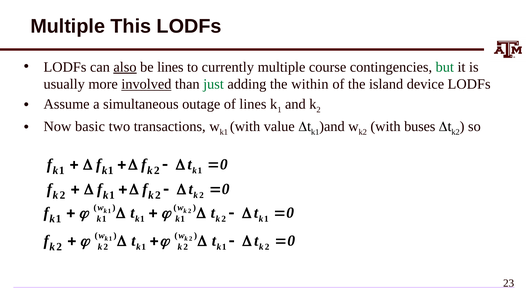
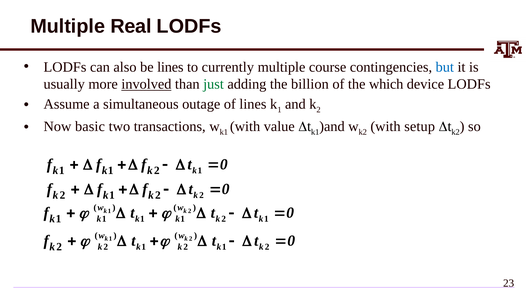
This: This -> Real
also underline: present -> none
but colour: green -> blue
within: within -> billion
island: island -> which
buses: buses -> setup
